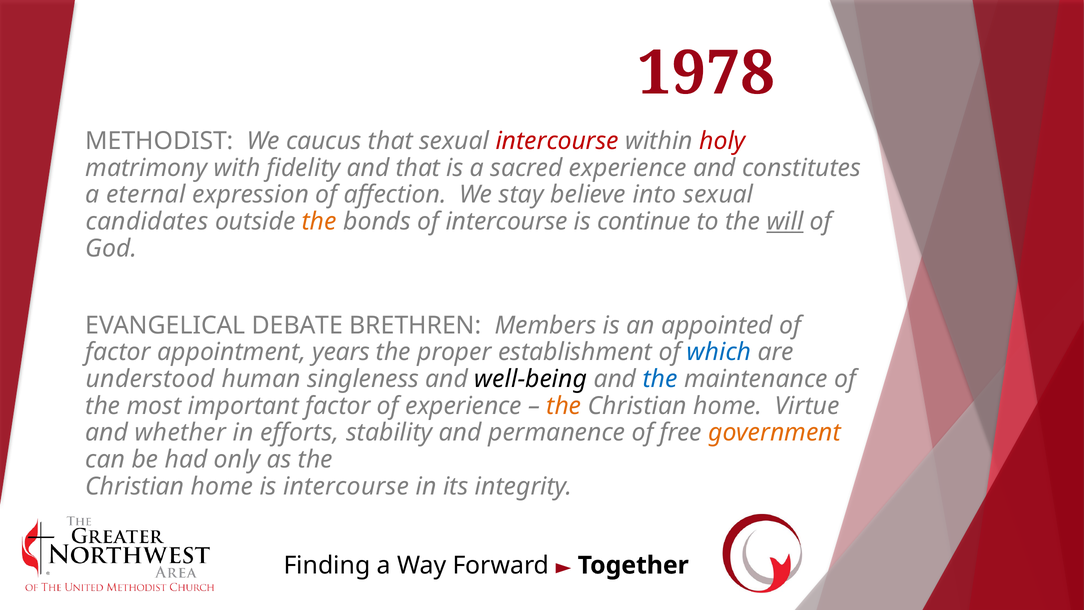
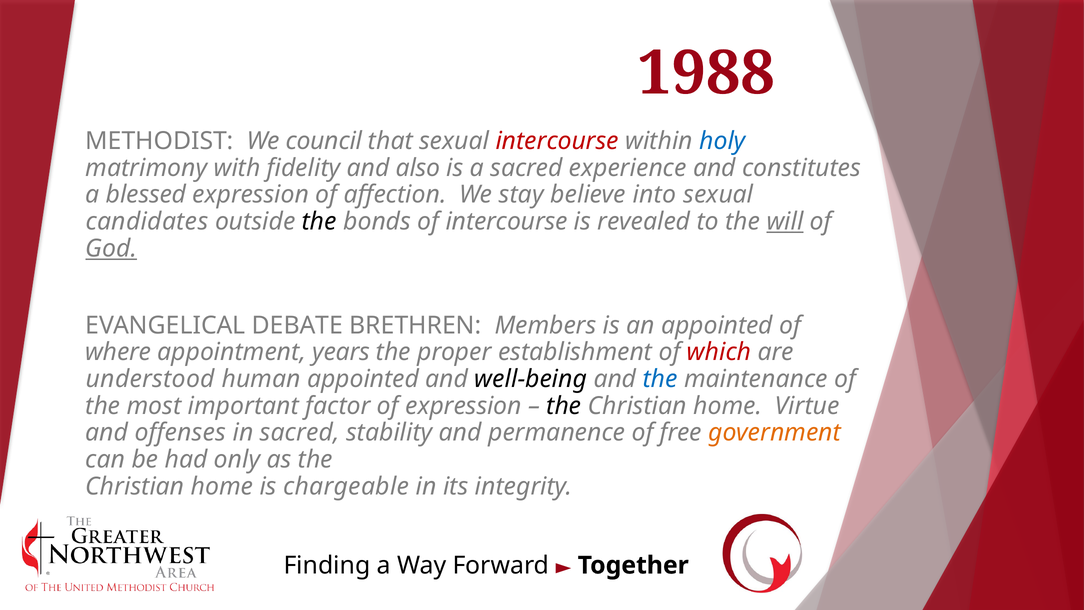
1978: 1978 -> 1988
caucus: caucus -> council
holy colour: red -> blue
and that: that -> also
eternal: eternal -> blessed
the at (319, 221) colour: orange -> black
continue: continue -> revealed
God underline: none -> present
factor at (118, 352): factor -> where
which colour: blue -> red
human singleness: singleness -> appointed
of experience: experience -> expression
the at (564, 406) colour: orange -> black
whether: whether -> offenses
in efforts: efforts -> sacred
is intercourse: intercourse -> chargeable
